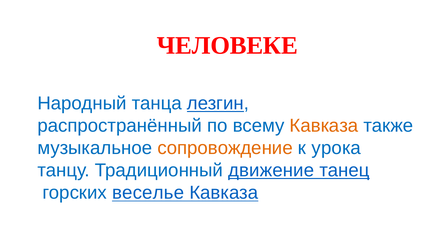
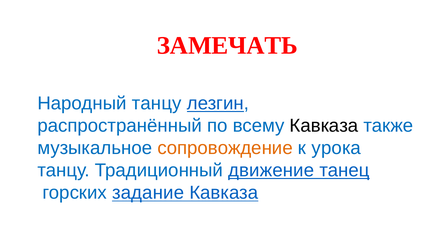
ЧЕЛОВЕКЕ: ЧЕЛОВЕКЕ -> ЗАМЕЧАТЬ
Народный танца: танца -> танцу
Кавказа at (324, 126) colour: orange -> black
веселье: веселье -> задание
